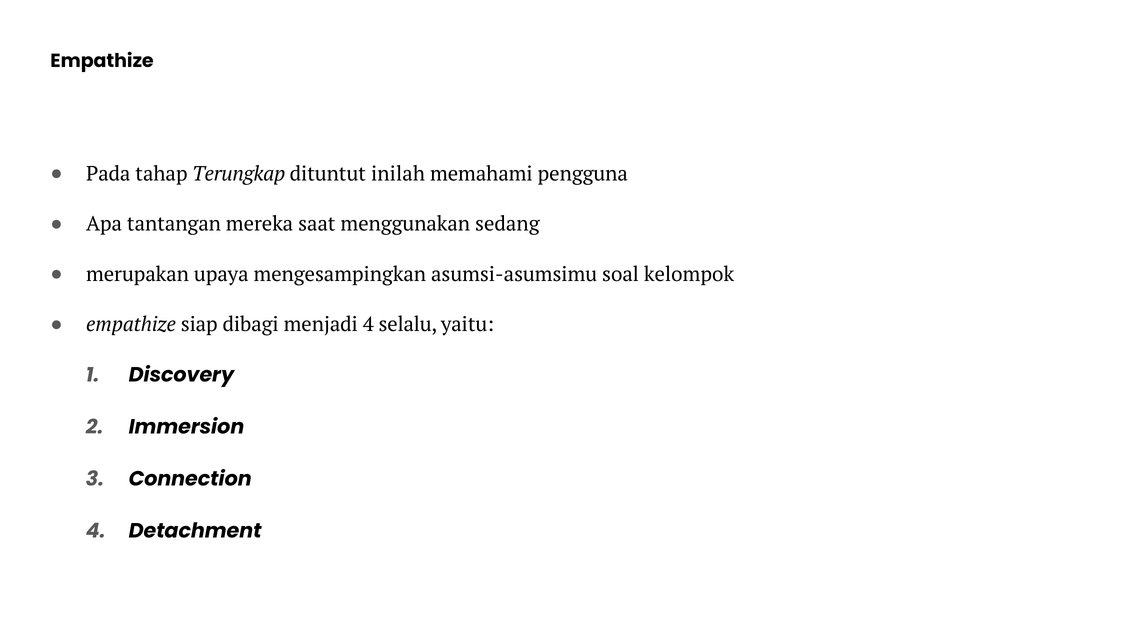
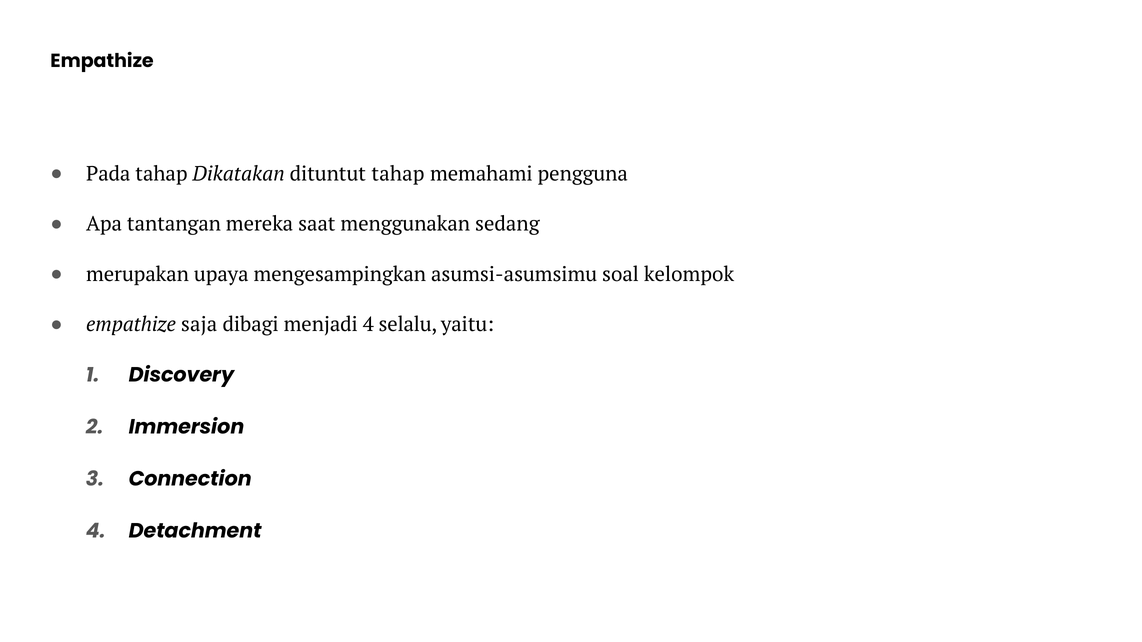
Terungkap: Terungkap -> Dikatakan
dituntut inilah: inilah -> tahap
siap: siap -> saja
